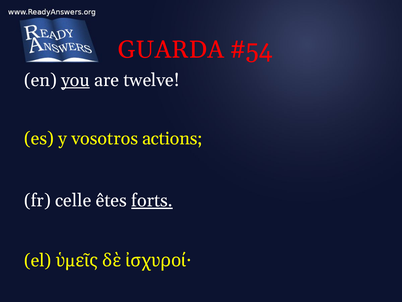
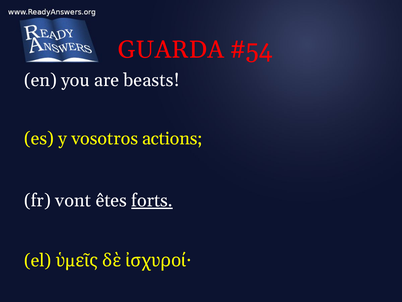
you underline: present -> none
twelve: twelve -> beasts
celle: celle -> vont
